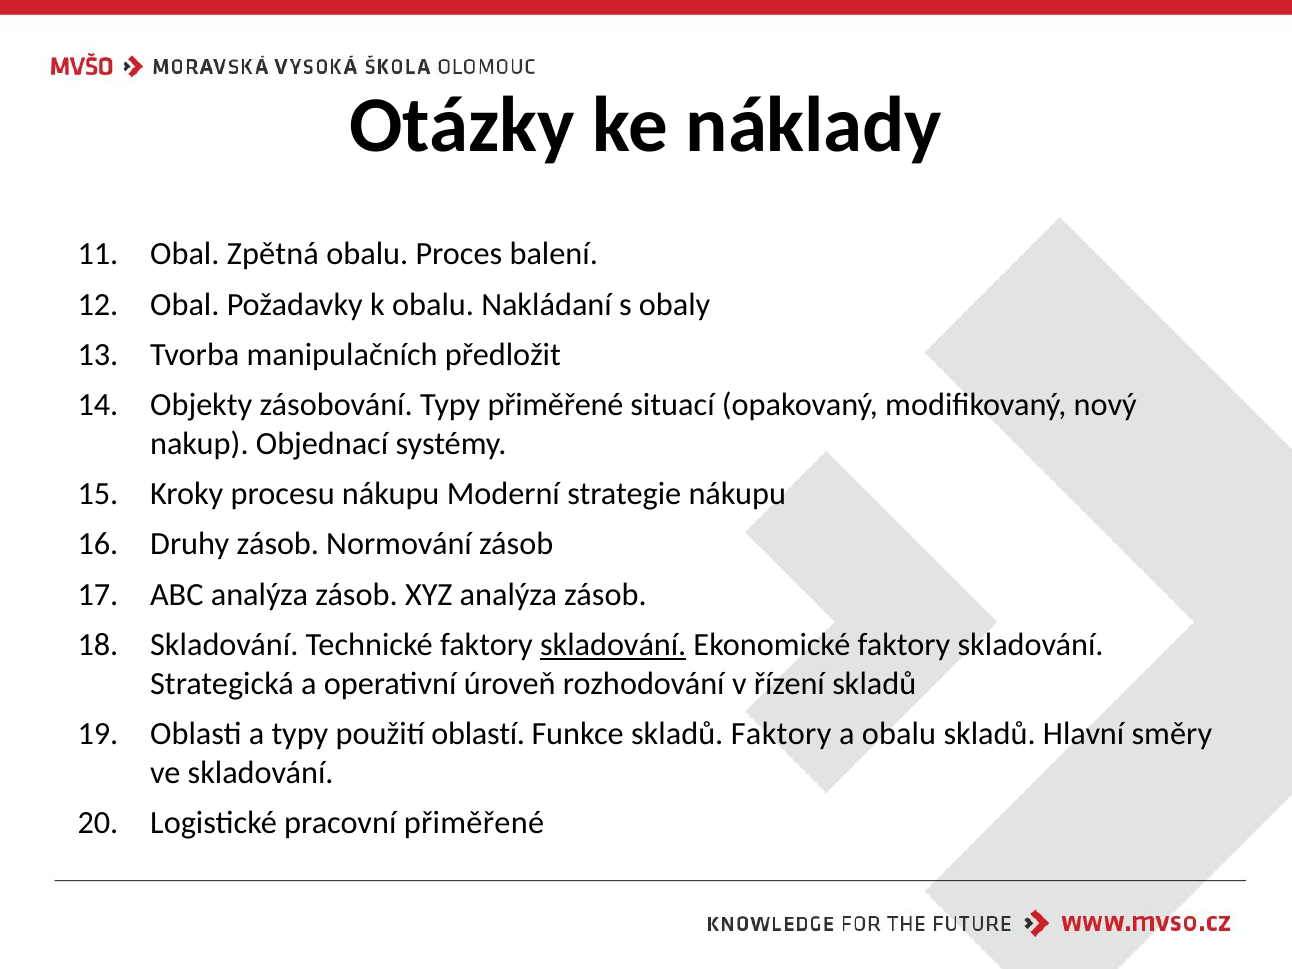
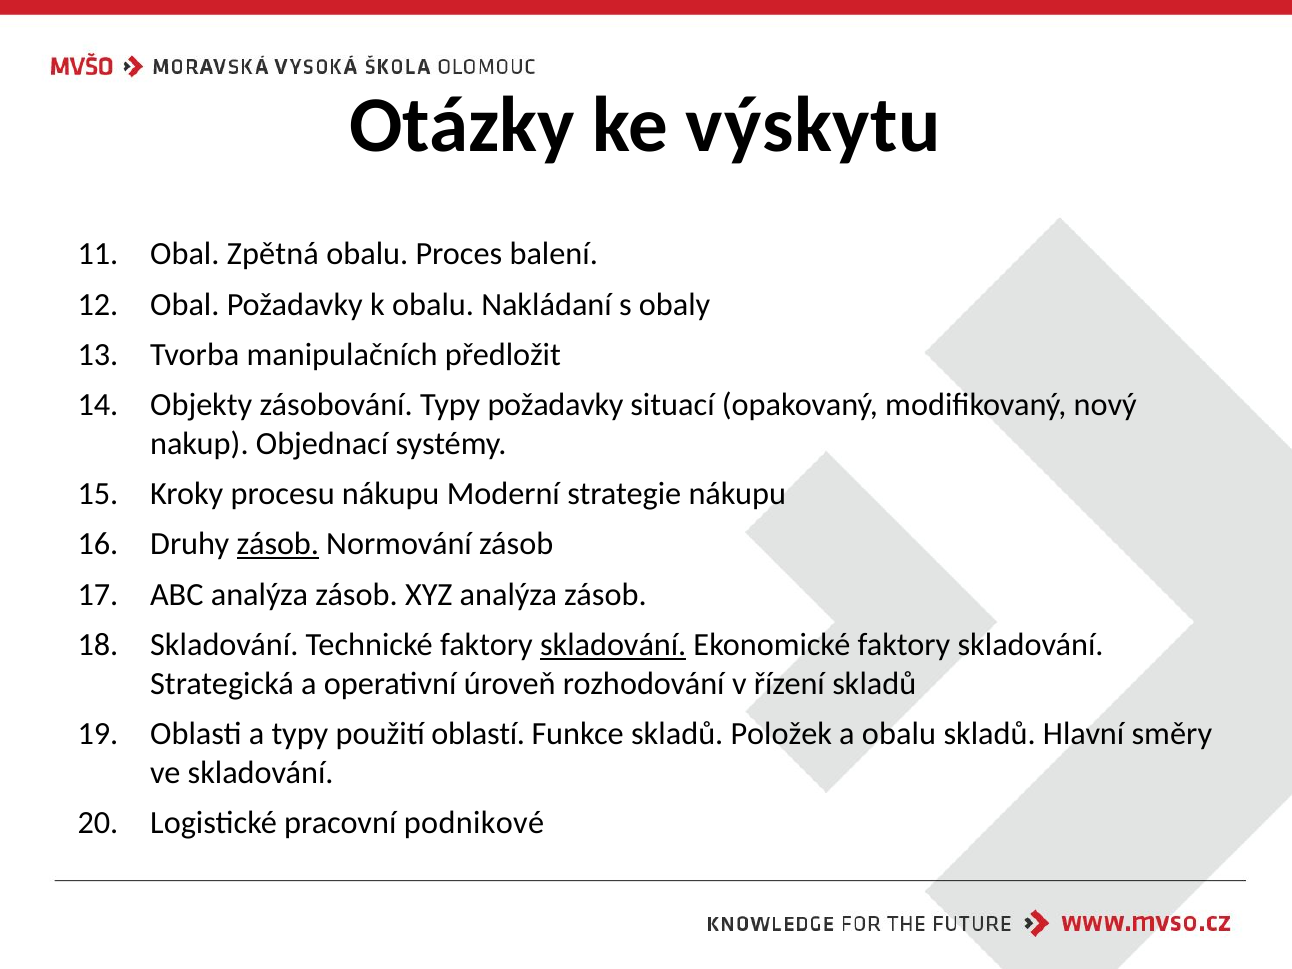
náklady: náklady -> výskytu
Typy přiměřené: přiměřené -> požadavky
zásob at (278, 544) underline: none -> present
skladů Faktory: Faktory -> Položek
pracovní přiměřené: přiměřené -> podnikové
